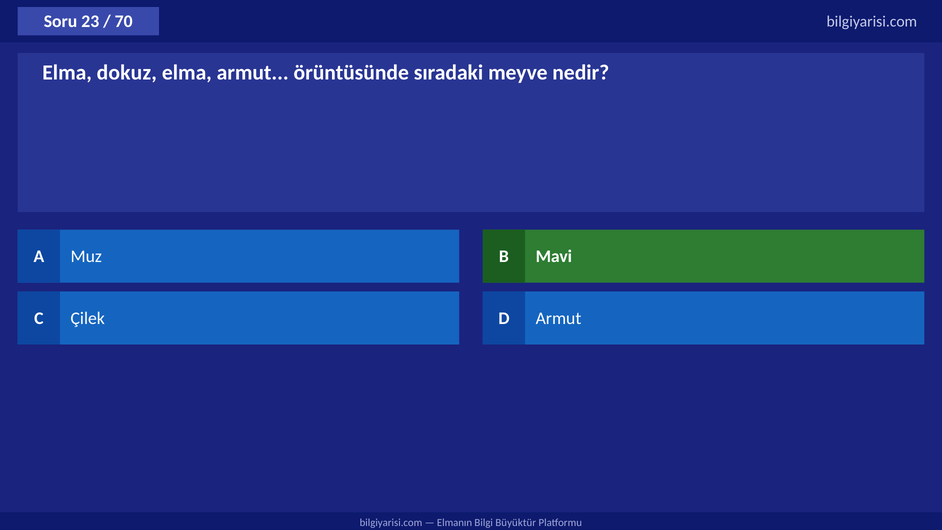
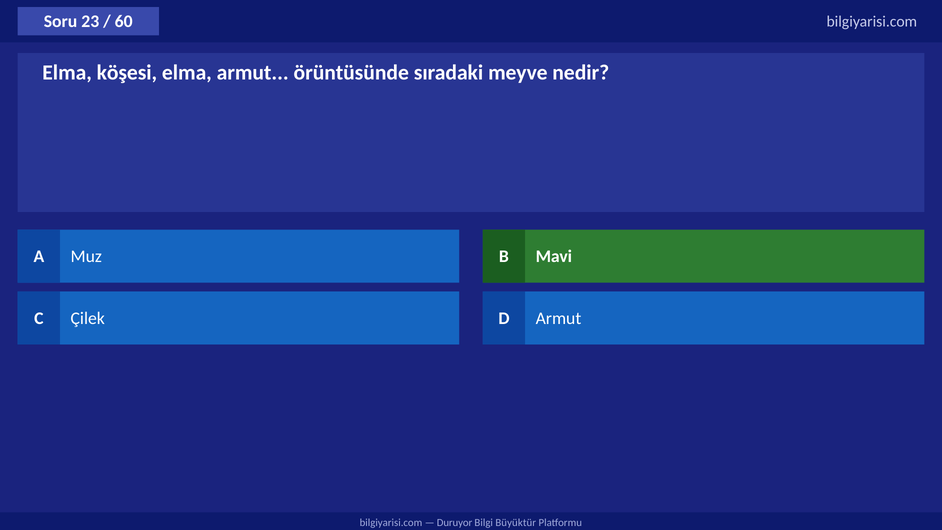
70: 70 -> 60
dokuz: dokuz -> köşesi
Elmanın: Elmanın -> Duruyor
